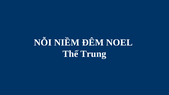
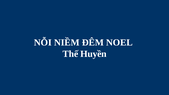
Trung: Trung -> Huyền
